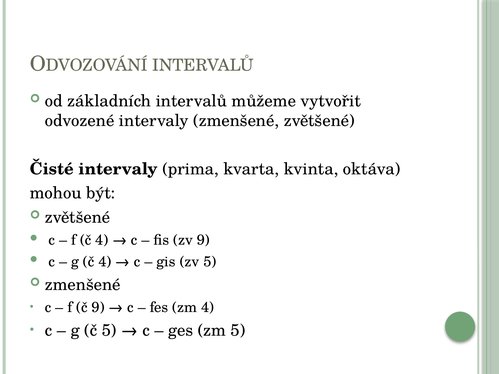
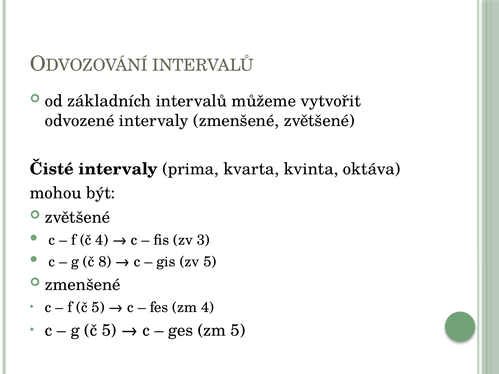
zv 9: 9 -> 3
g č 4: 4 -> 8
f č 9: 9 -> 5
